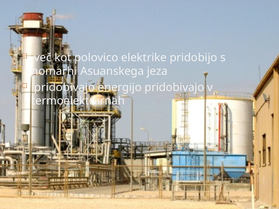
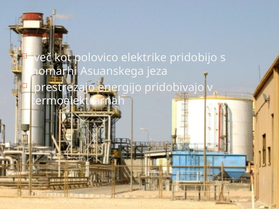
pridobivajo at (65, 87): pridobivajo -> prestrezajo
